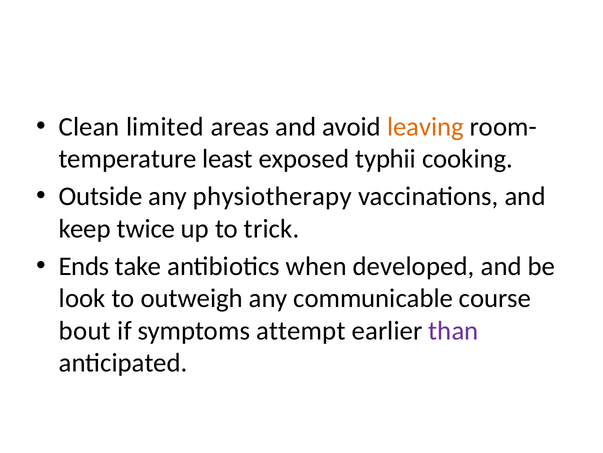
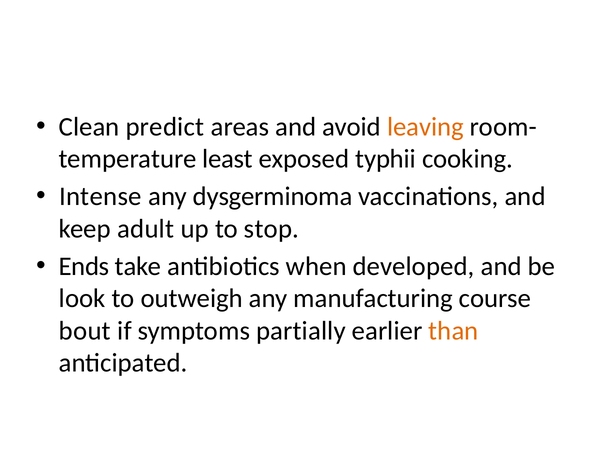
limited: limited -> predict
Outside: Outside -> Intense
physiotherapy: physiotherapy -> dysgerminoma
twice: twice -> adult
trick: trick -> stop
communicable: communicable -> manufacturing
attempt: attempt -> partially
than colour: purple -> orange
